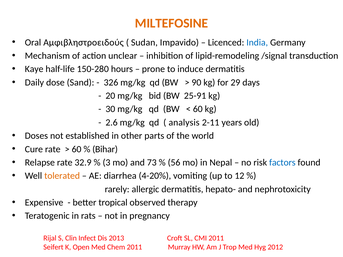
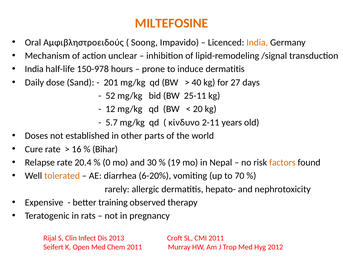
Sudan: Sudan -> Soong
India at (257, 42) colour: blue -> orange
Kaye at (34, 69): Kaye -> India
150-280: 150-280 -> 150-978
326: 326 -> 201
90: 90 -> 40
29: 29 -> 27
20: 20 -> 52
25-91: 25-91 -> 25-11
30: 30 -> 12
60 at (198, 109): 60 -> 20
2.6: 2.6 -> 5.7
analysis: analysis -> κίνδυνο
60 at (77, 149): 60 -> 16
32.9: 32.9 -> 20.4
3: 3 -> 0
73: 73 -> 30
56: 56 -> 19
factors colour: blue -> orange
4-20%: 4-20% -> 6-20%
12: 12 -> 70
tropical: tropical -> training
